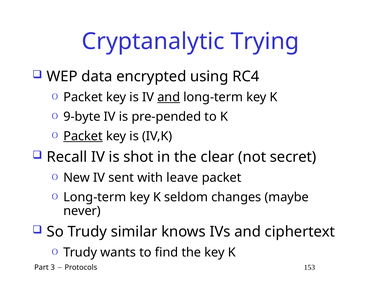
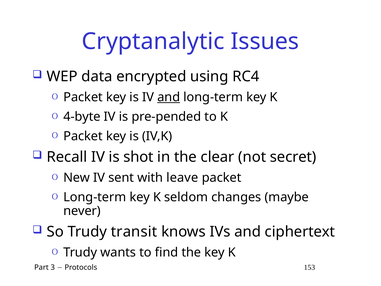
Trying: Trying -> Issues
9-byte: 9-byte -> 4-byte
Packet at (83, 136) underline: present -> none
similar: similar -> transit
